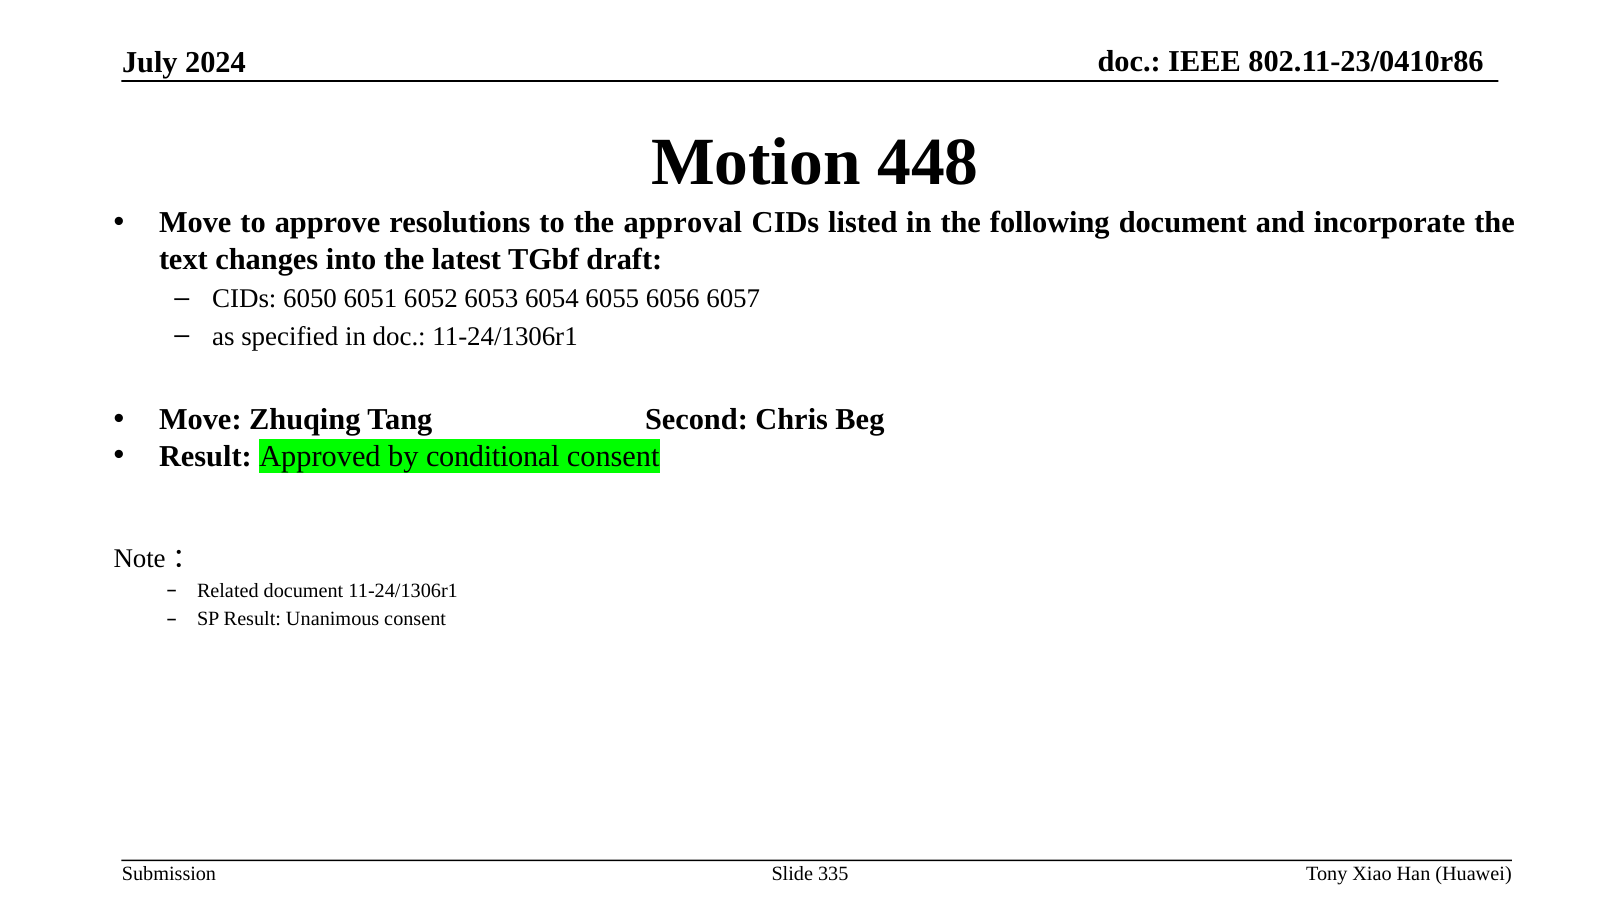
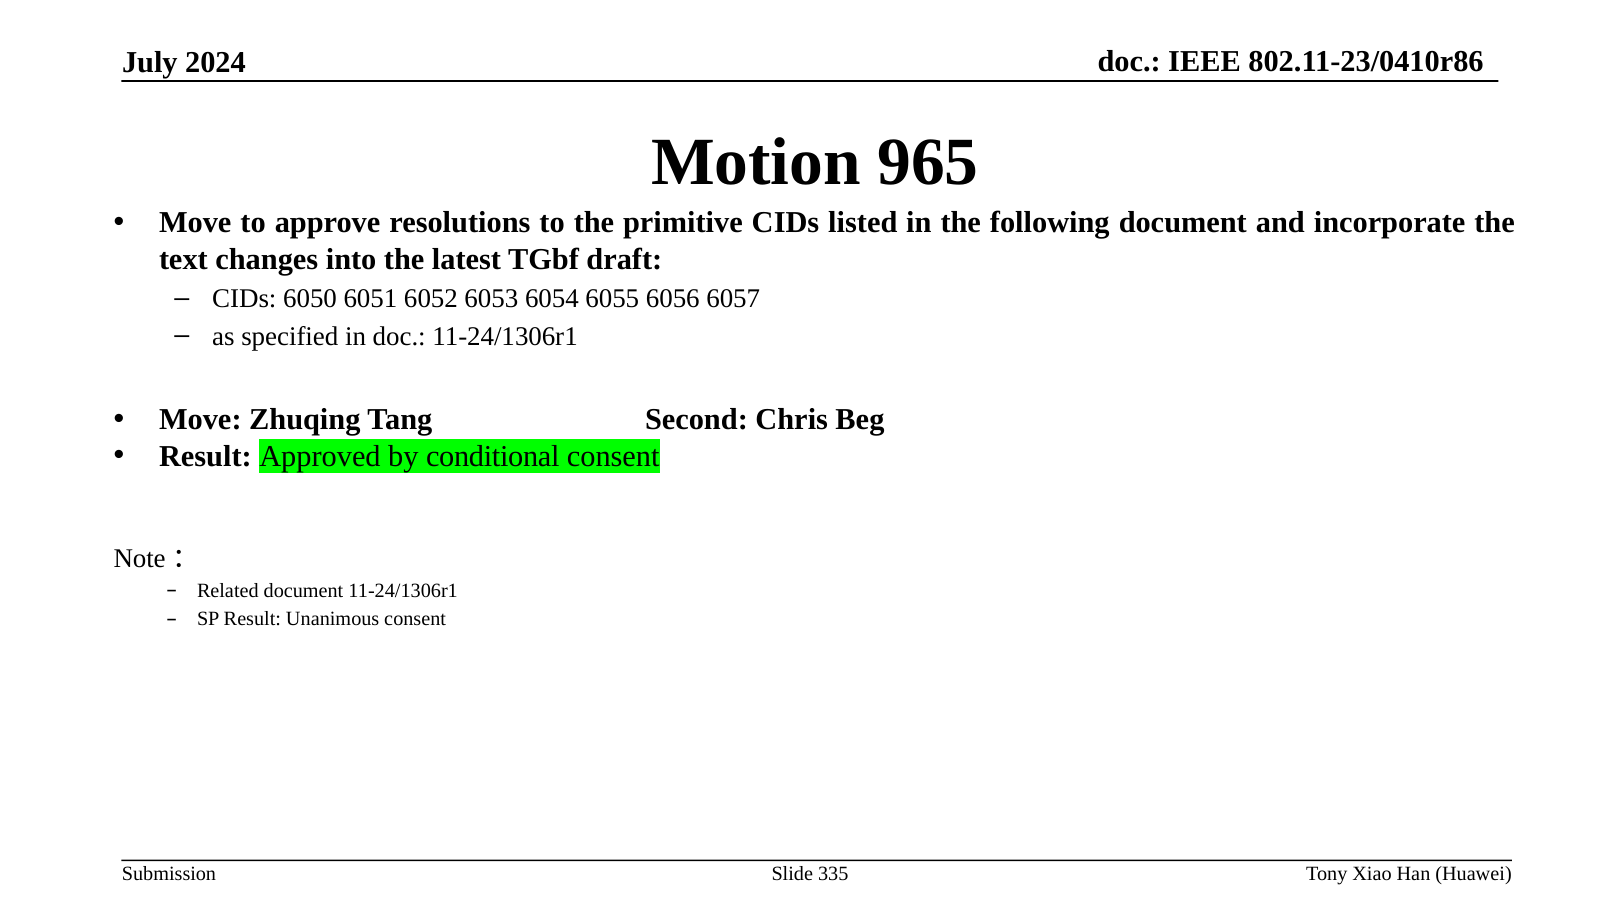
448: 448 -> 965
approval: approval -> primitive
